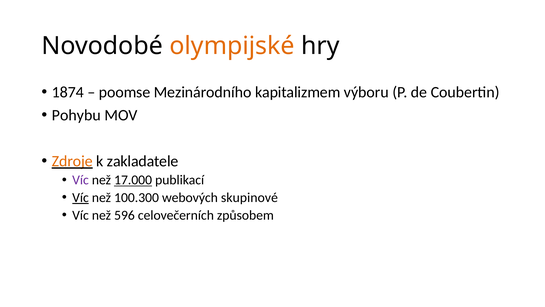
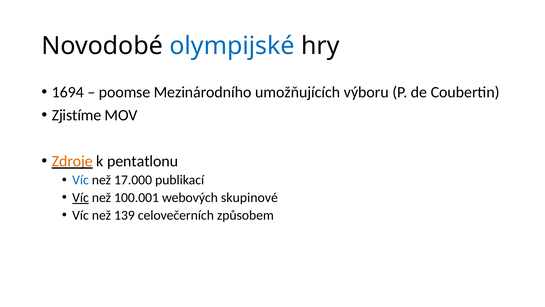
olympijské colour: orange -> blue
1874: 1874 -> 1694
kapitalizmem: kapitalizmem -> umožňujících
Pohybu: Pohybu -> Zjistíme
zakladatele: zakladatele -> pentatlonu
Víc at (80, 180) colour: purple -> blue
17.000 underline: present -> none
100.300: 100.300 -> 100.001
596: 596 -> 139
